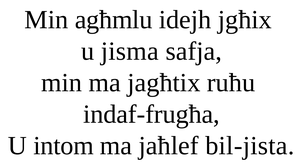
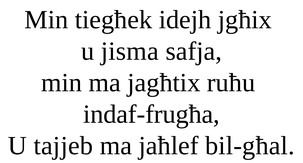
agħmlu: agħmlu -> tiegħek
intom: intom -> tajjeb
bil-jista: bil-jista -> bil-għal
